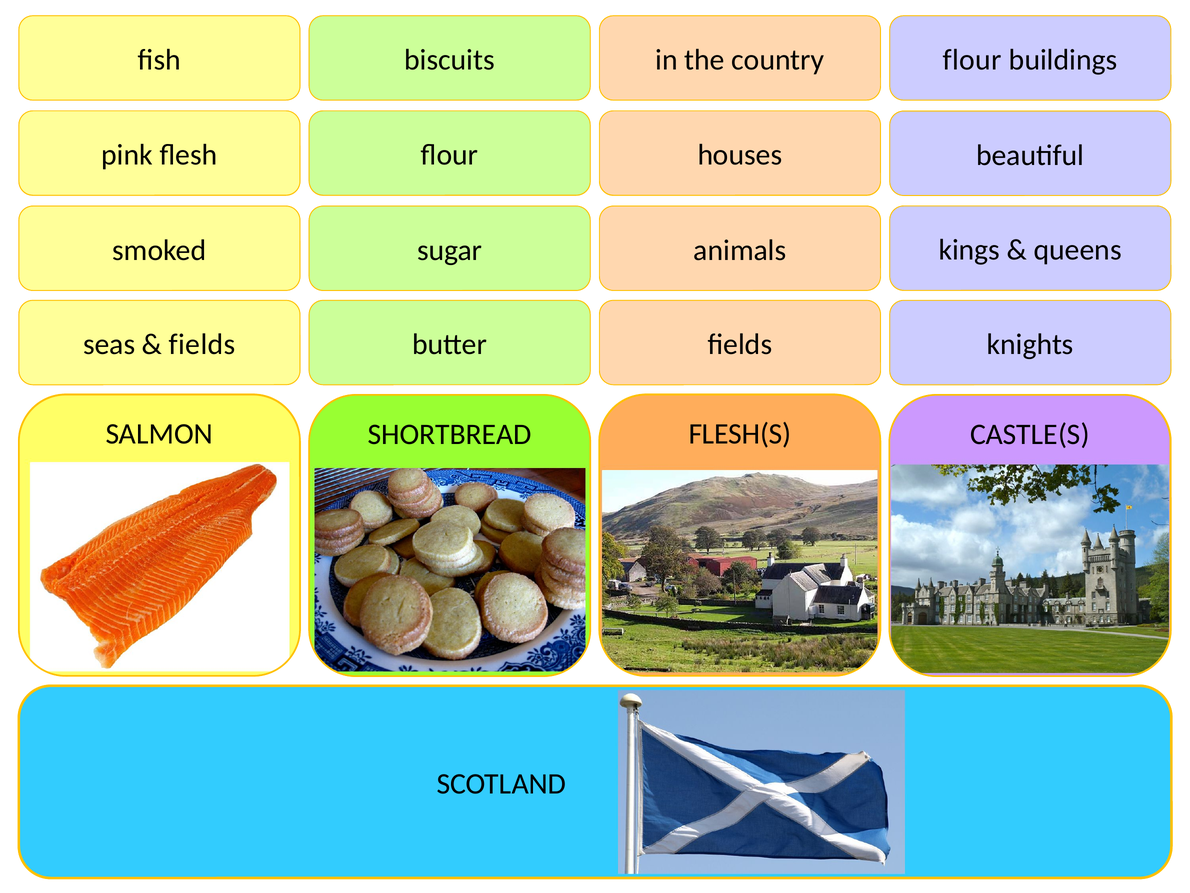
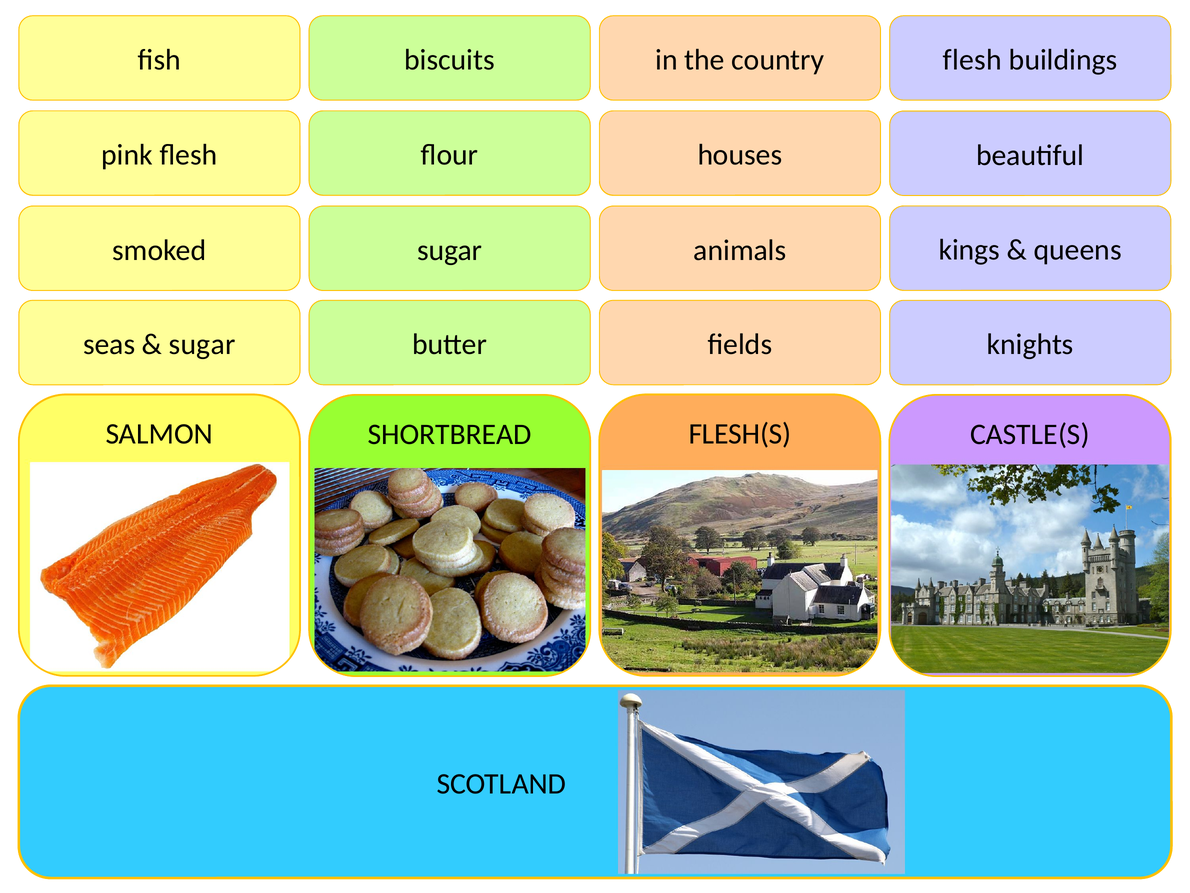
flour at (972, 60): flour -> flesh
fields at (202, 344): fields -> sugar
